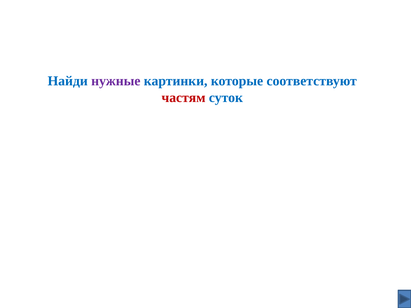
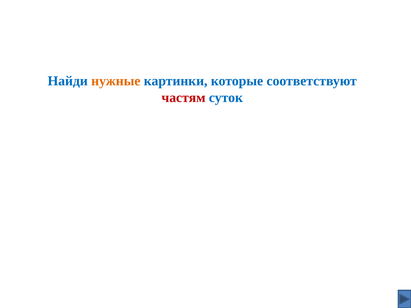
нужные colour: purple -> orange
